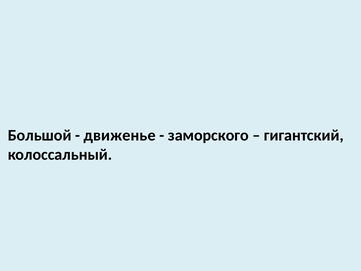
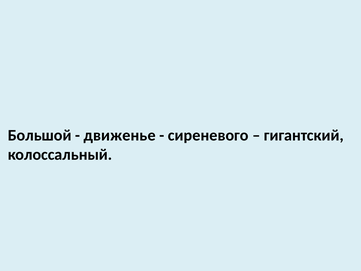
заморского: заморского -> сиреневого
